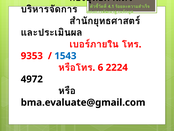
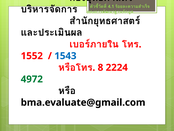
9353: 9353 -> 1552
6: 6 -> 8
4972 colour: black -> green
